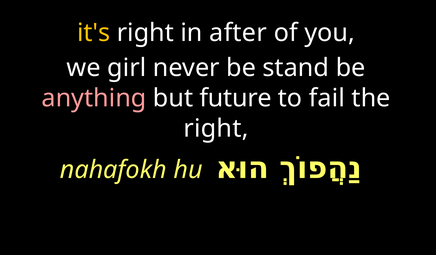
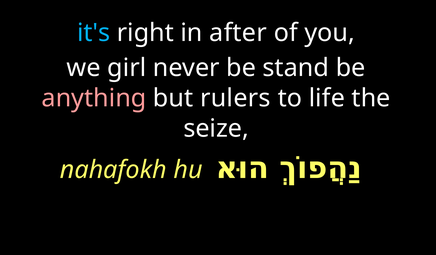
it's colour: yellow -> light blue
future: future -> rulers
fail: fail -> life
right at (216, 129): right -> seize
